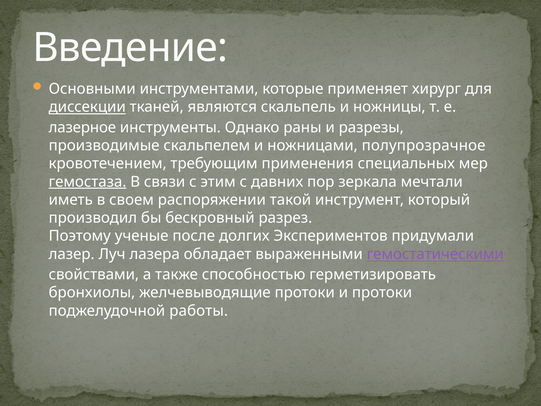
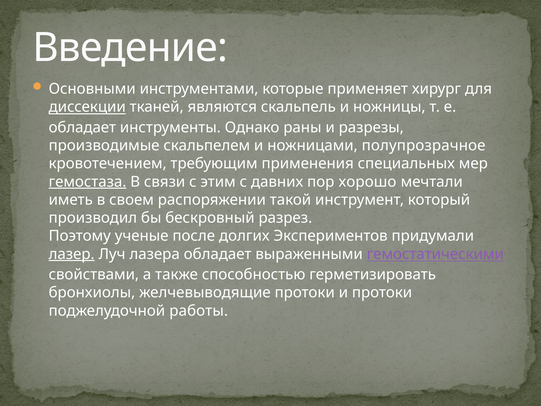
лазерное at (82, 127): лазерное -> обладает
зеркала: зеркала -> хорошо
лазер underline: none -> present
